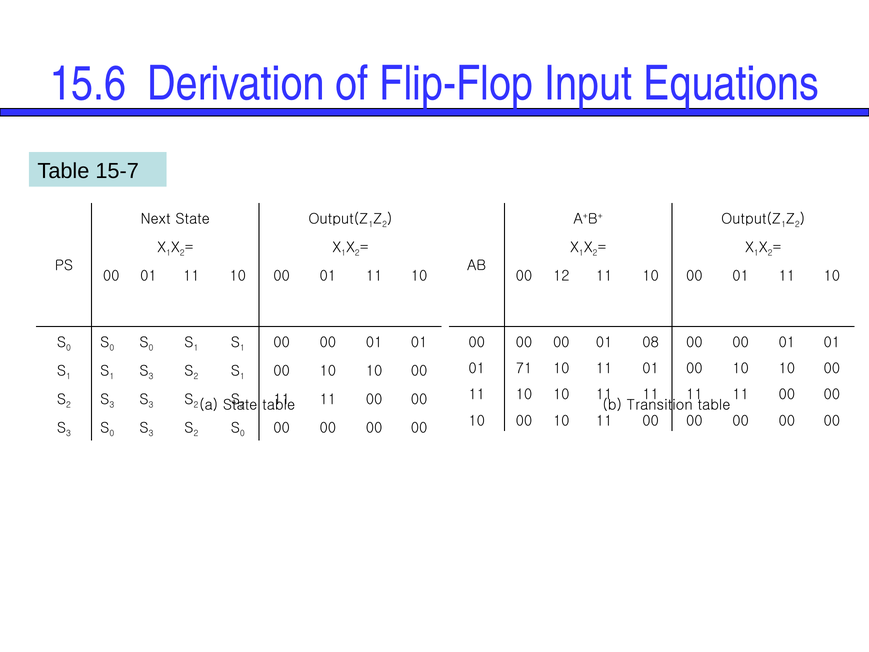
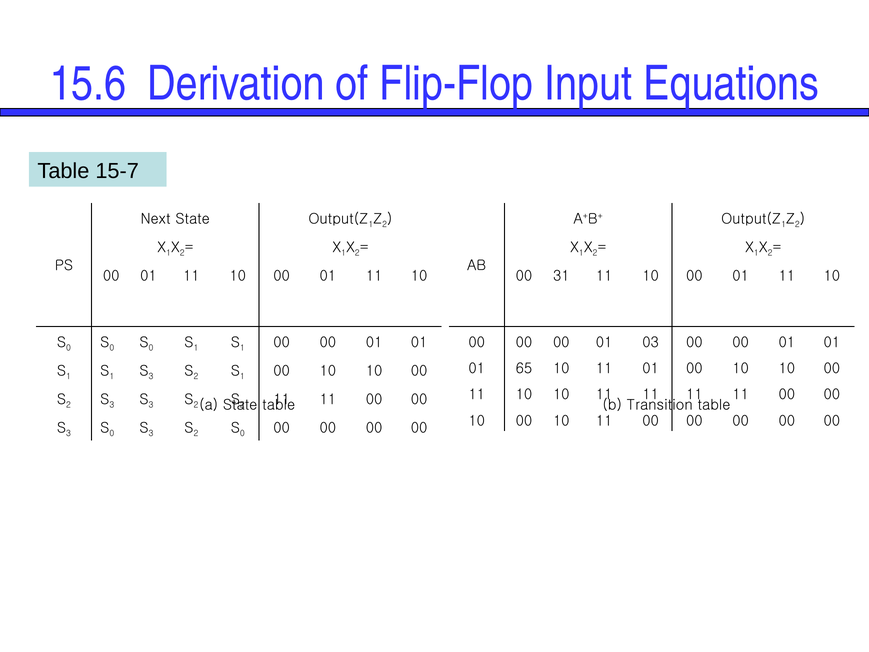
12: 12 -> 31
08: 08 -> 03
71: 71 -> 65
